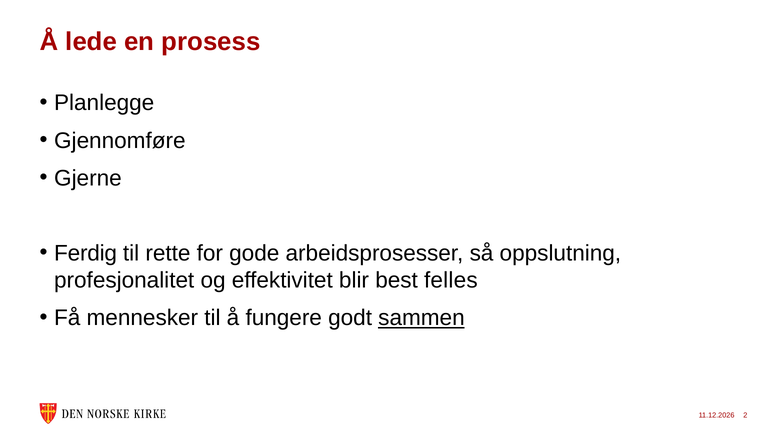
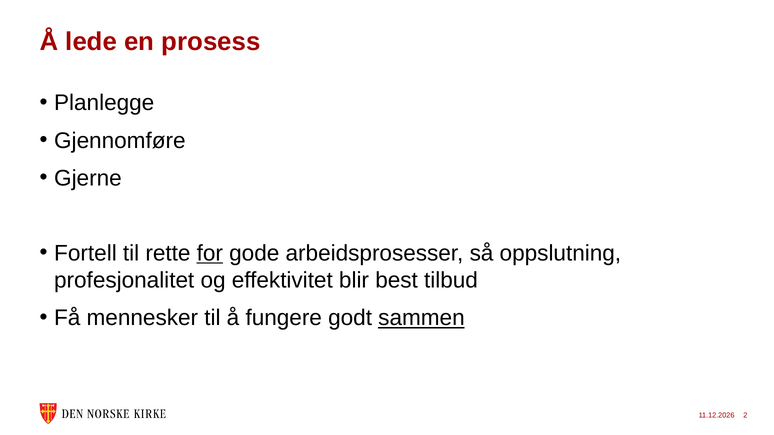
Ferdig: Ferdig -> Fortell
for underline: none -> present
felles: felles -> tilbud
